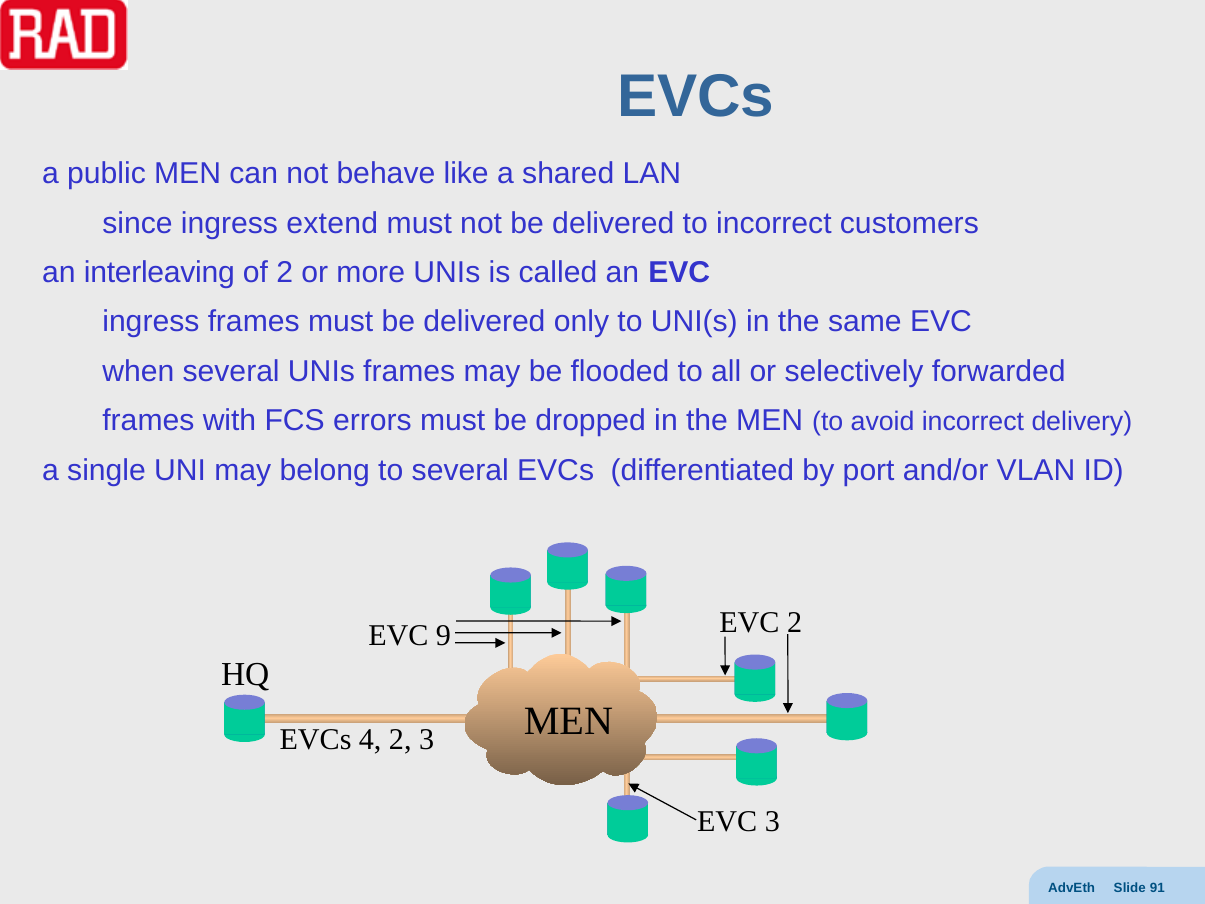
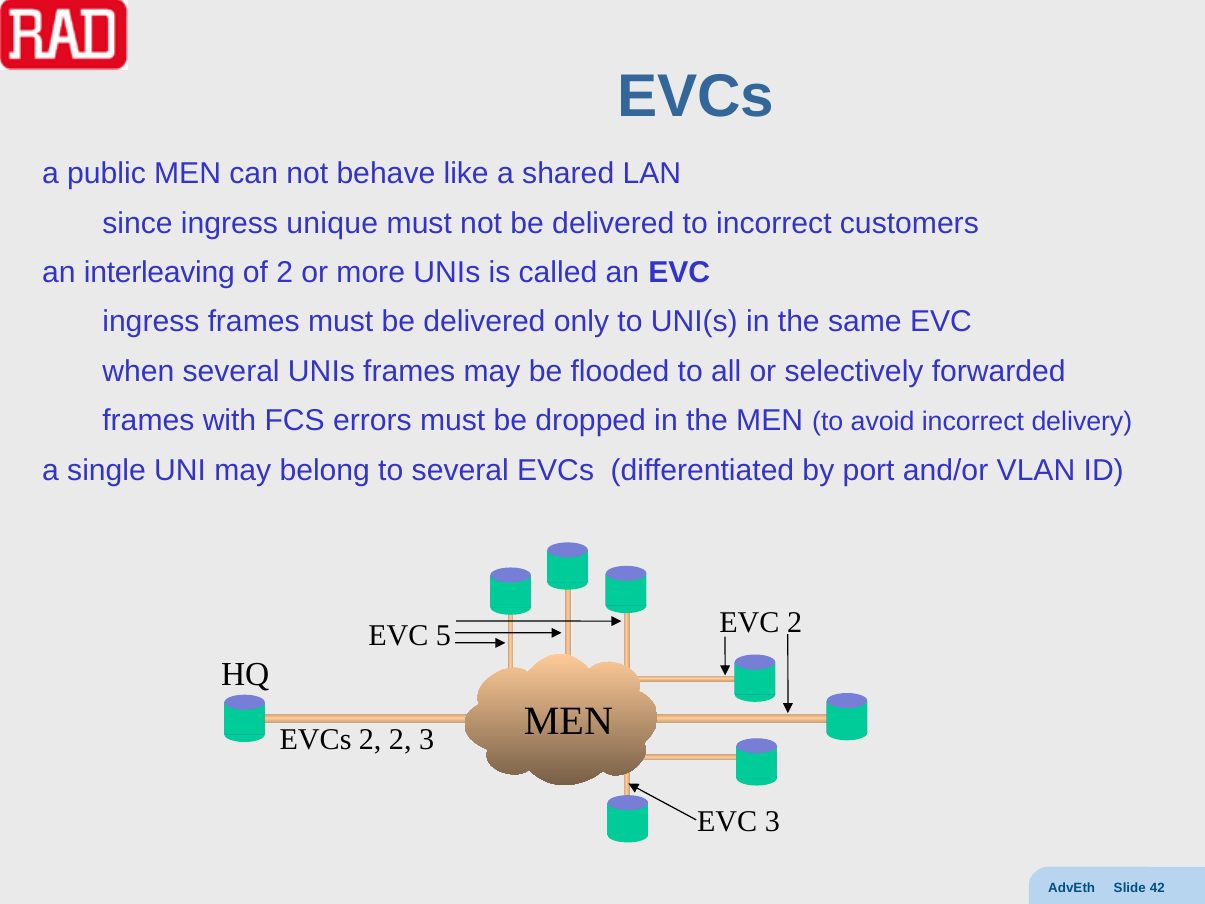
extend: extend -> unique
9: 9 -> 5
EVCs 4: 4 -> 2
91: 91 -> 42
